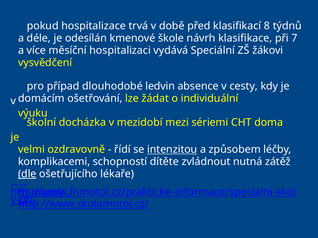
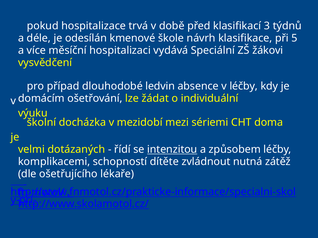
8: 8 -> 3
7: 7 -> 5
v cesty: cesty -> léčby
ozdravovně: ozdravovně -> dotázaných
dle underline: present -> none
